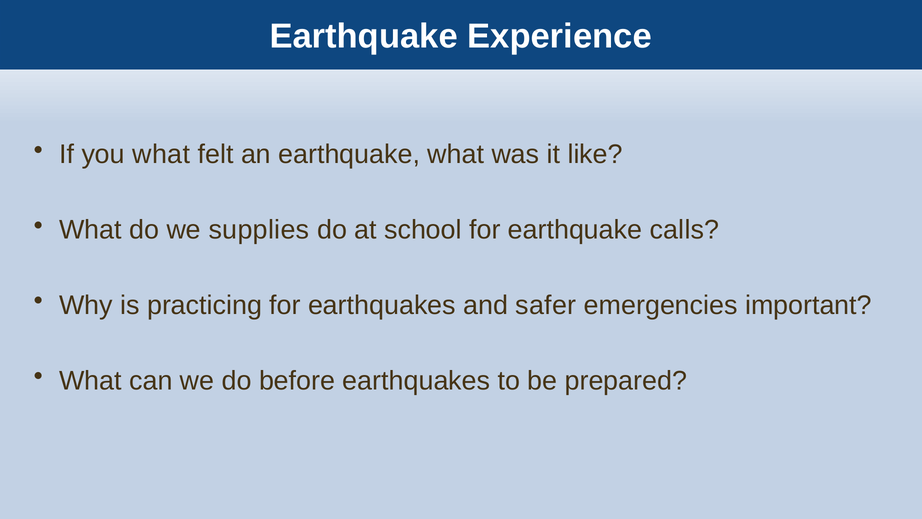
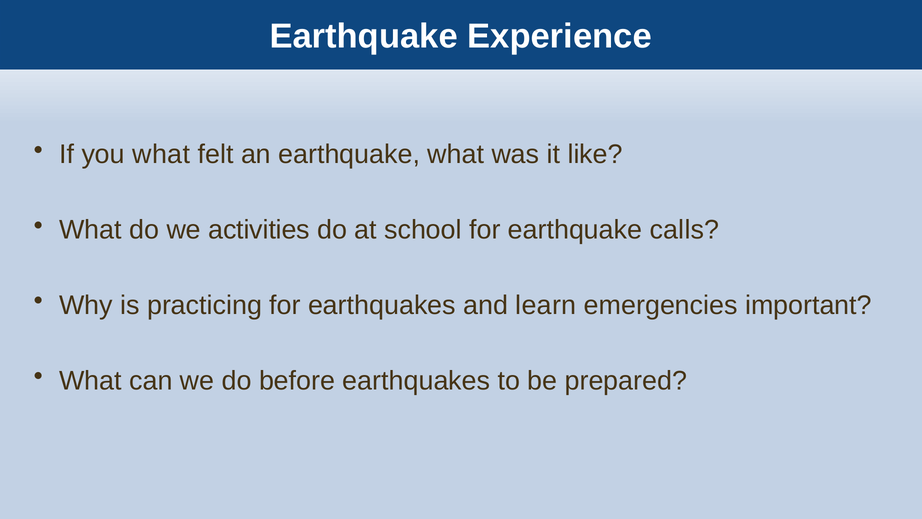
supplies: supplies -> activities
safer: safer -> learn
